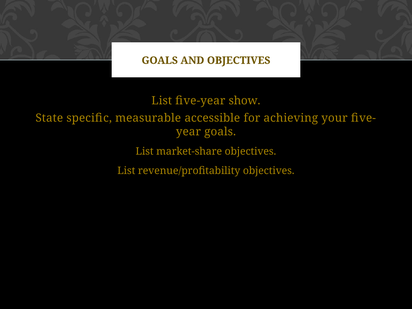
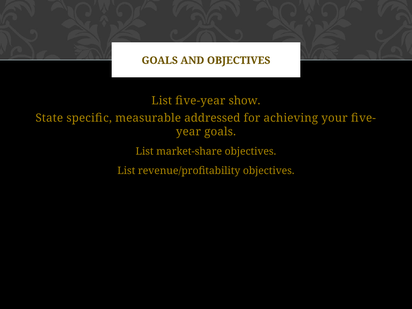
accessible: accessible -> addressed
